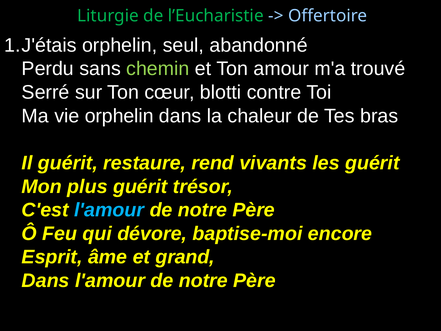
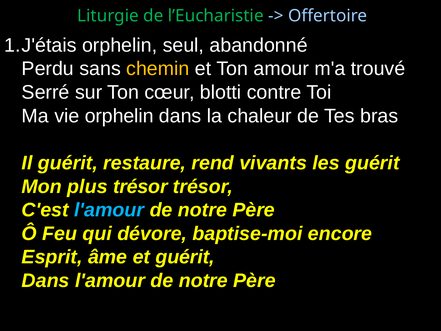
chemin colour: light green -> yellow
plus guérit: guérit -> trésor
et grand: grand -> guérit
